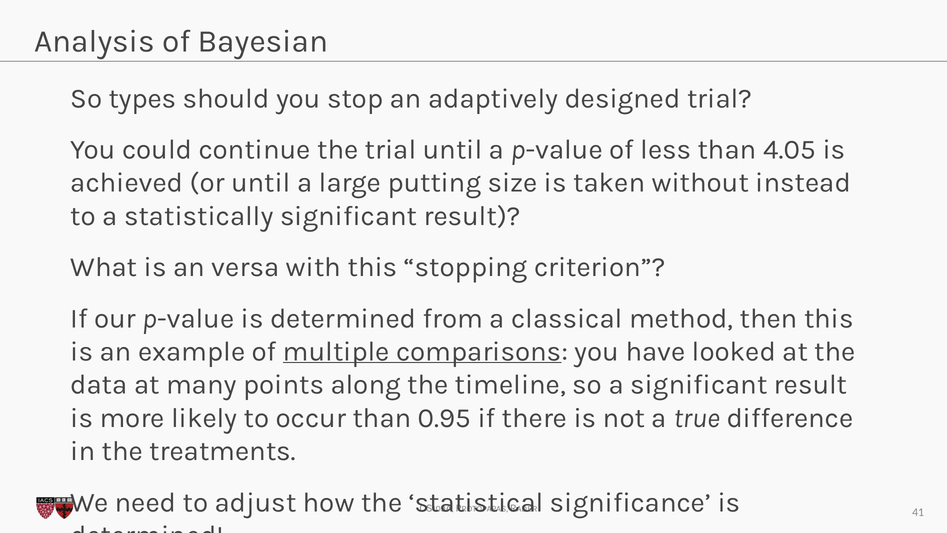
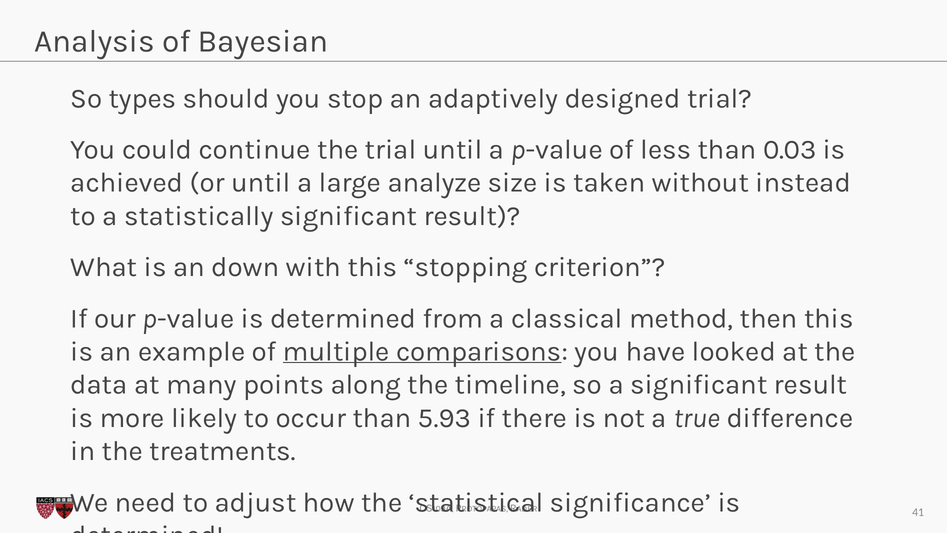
4.05: 4.05 -> 0.03
putting: putting -> analyze
versa: versa -> down
0.95: 0.95 -> 5.93
